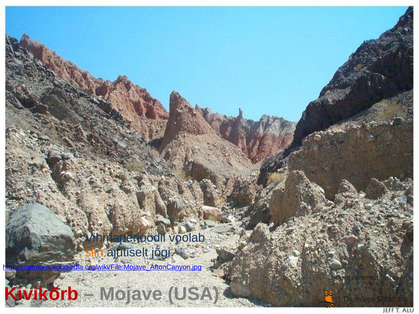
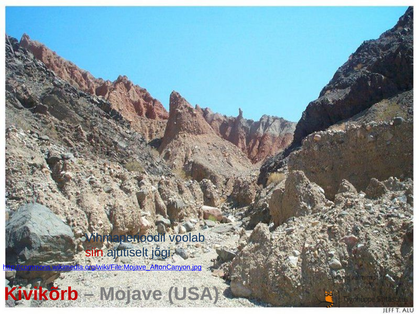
siin colour: orange -> red
